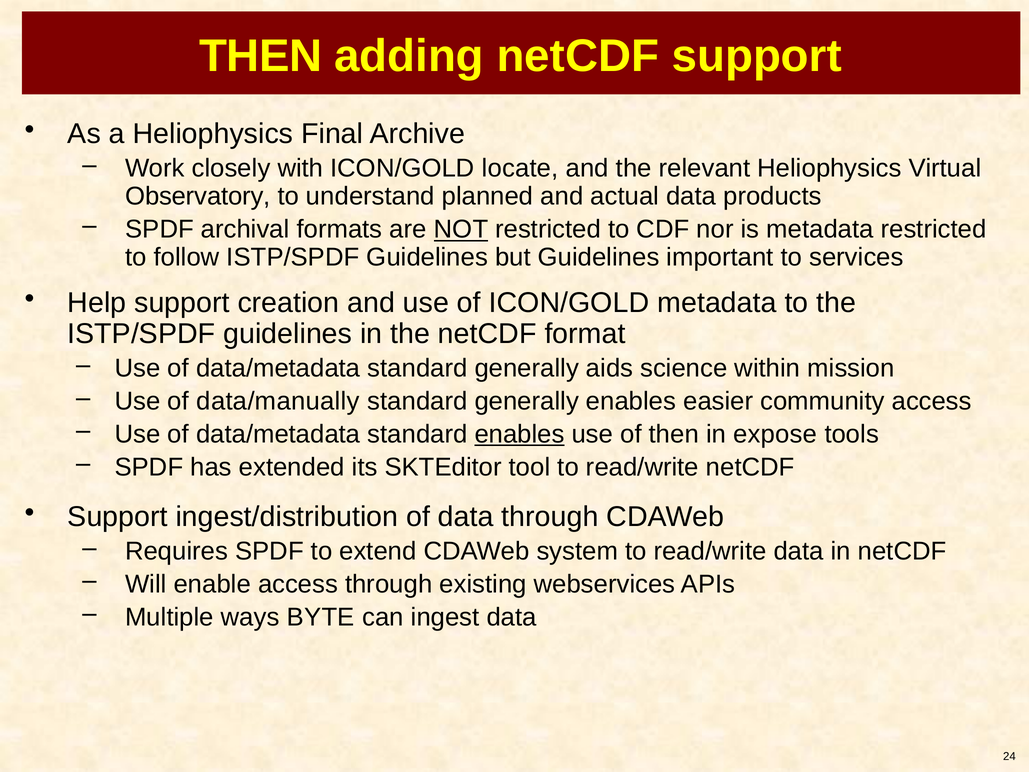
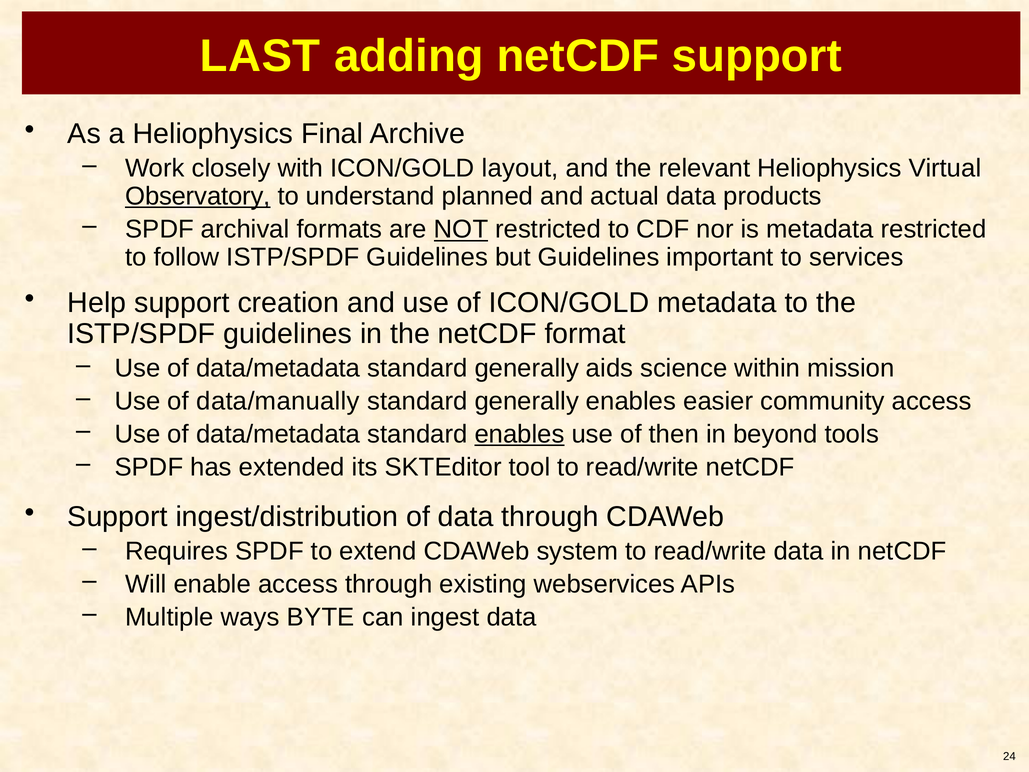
THEN at (261, 56): THEN -> LAST
locate: locate -> layout
Observatory underline: none -> present
expose: expose -> beyond
